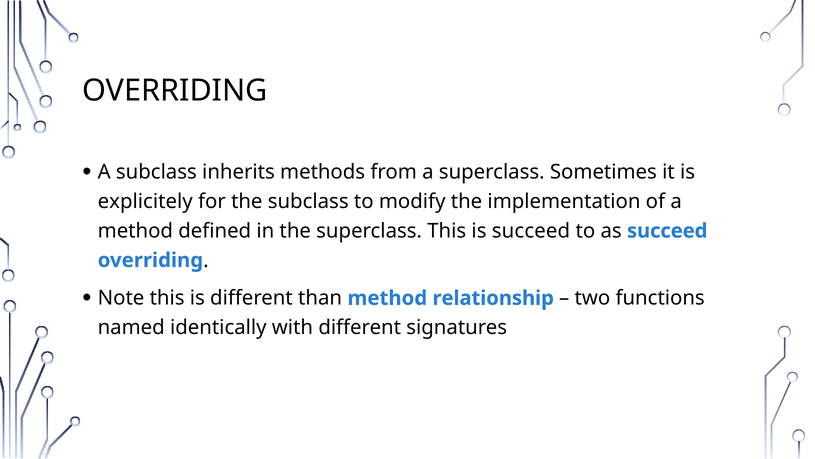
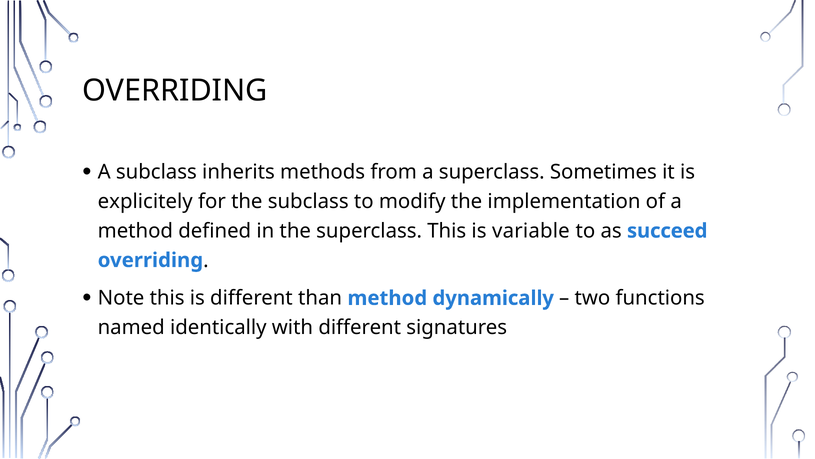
is succeed: succeed -> variable
relationship: relationship -> dynamically
